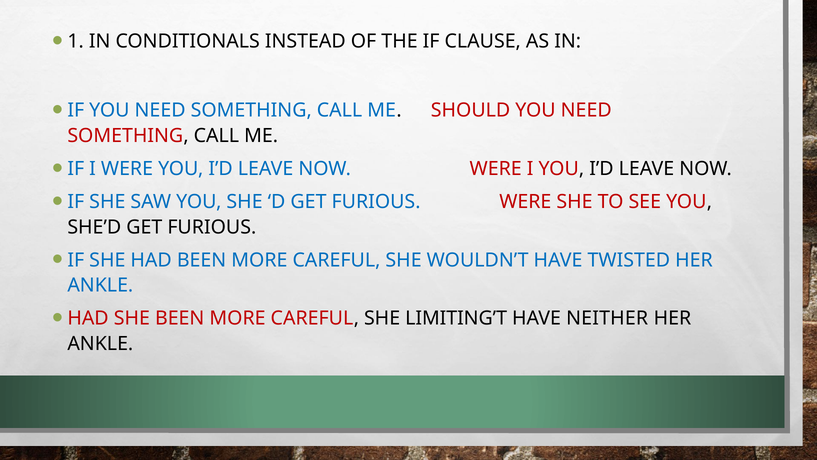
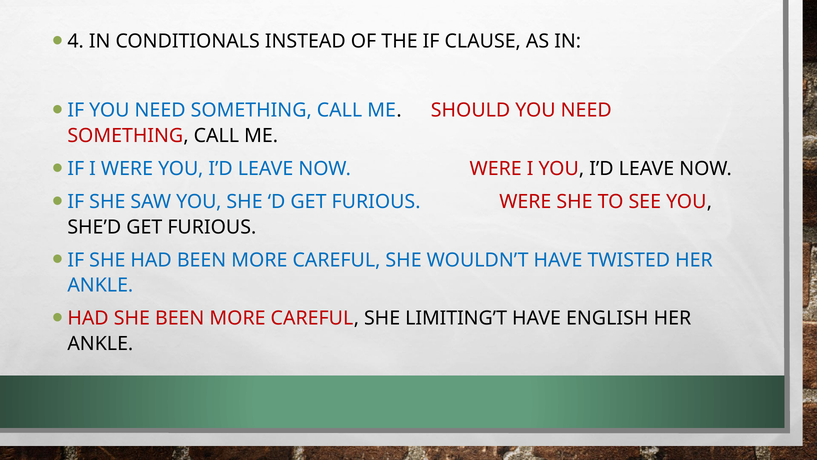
1: 1 -> 4
NEITHER: NEITHER -> ENGLISH
